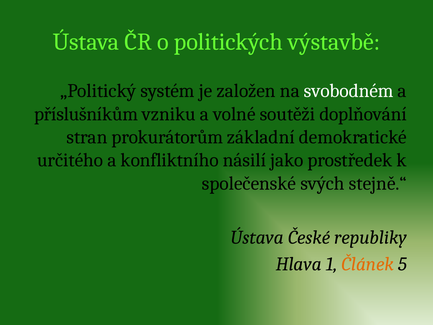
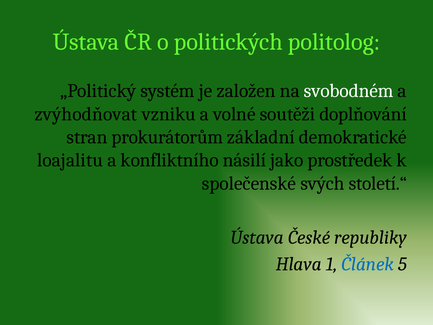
výstavbě: výstavbě -> politolog
příslušníkům: příslušníkům -> zvýhodňovat
určitého: určitého -> loajalitu
stejně.“: stejně.“ -> století.“
Článek colour: orange -> blue
